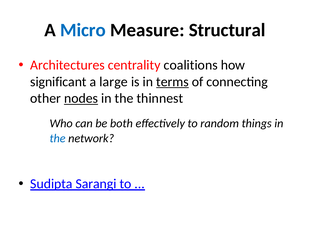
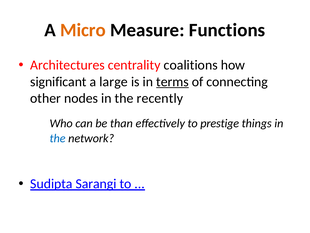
Micro colour: blue -> orange
Structural: Structural -> Functions
nodes underline: present -> none
thinnest: thinnest -> recently
both: both -> than
random: random -> prestige
